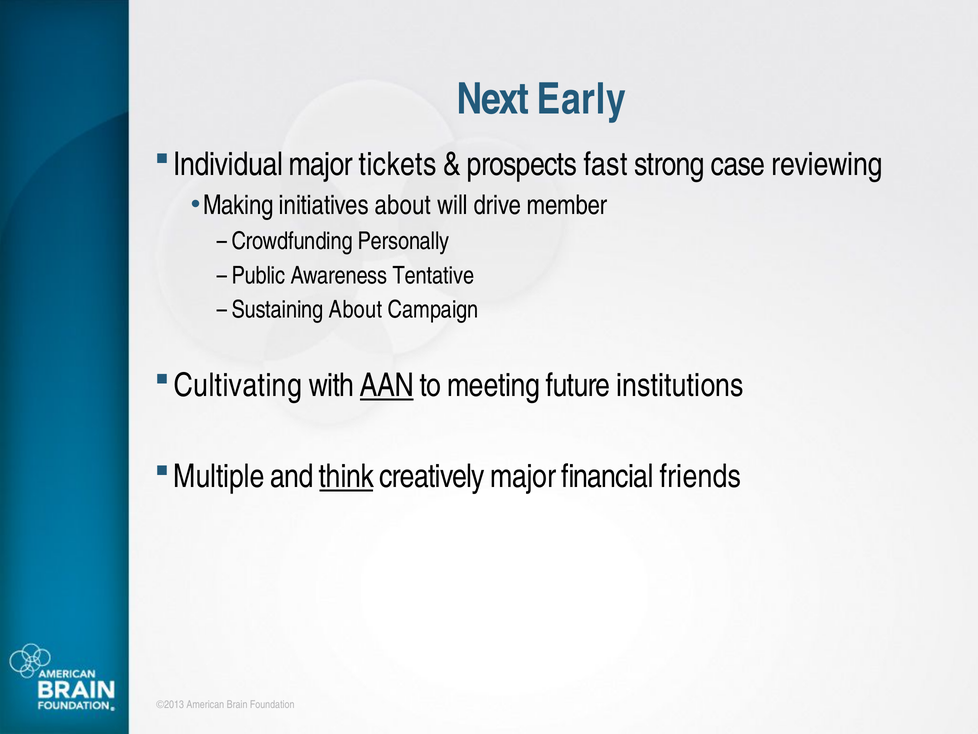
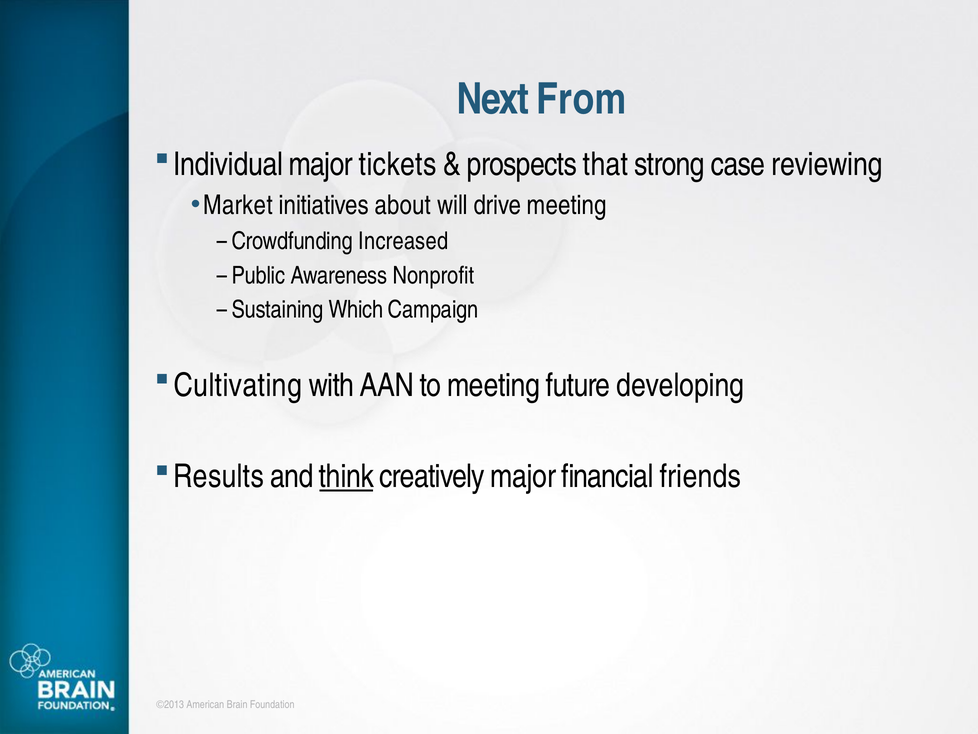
Early: Early -> From
fast: fast -> that
Making: Making -> Market
drive member: member -> meeting
Personally: Personally -> Increased
Tentative: Tentative -> Nonprofit
Sustaining About: About -> Which
AAN underline: present -> none
institutions: institutions -> developing
Multiple: Multiple -> Results
